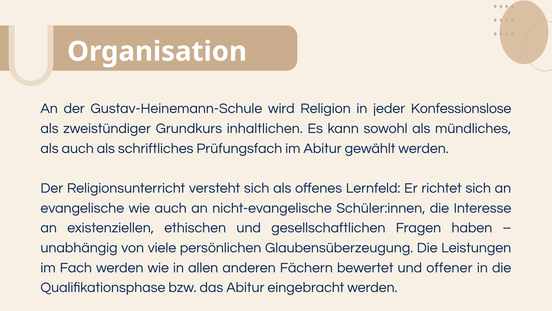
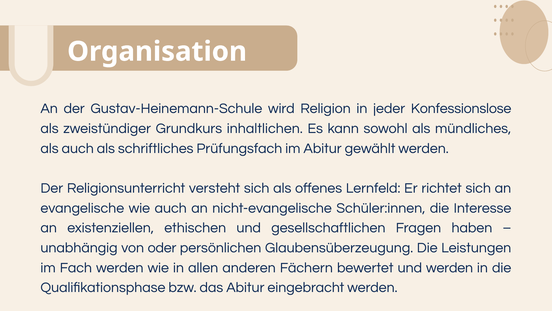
viele: viele -> oder
und offener: offener -> werden
